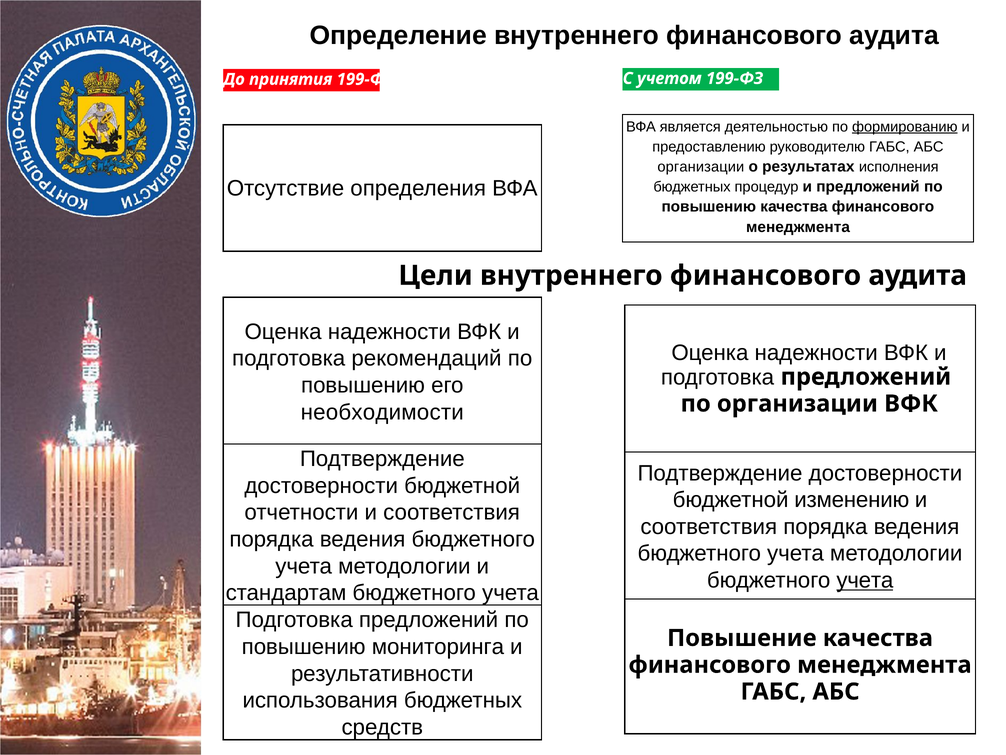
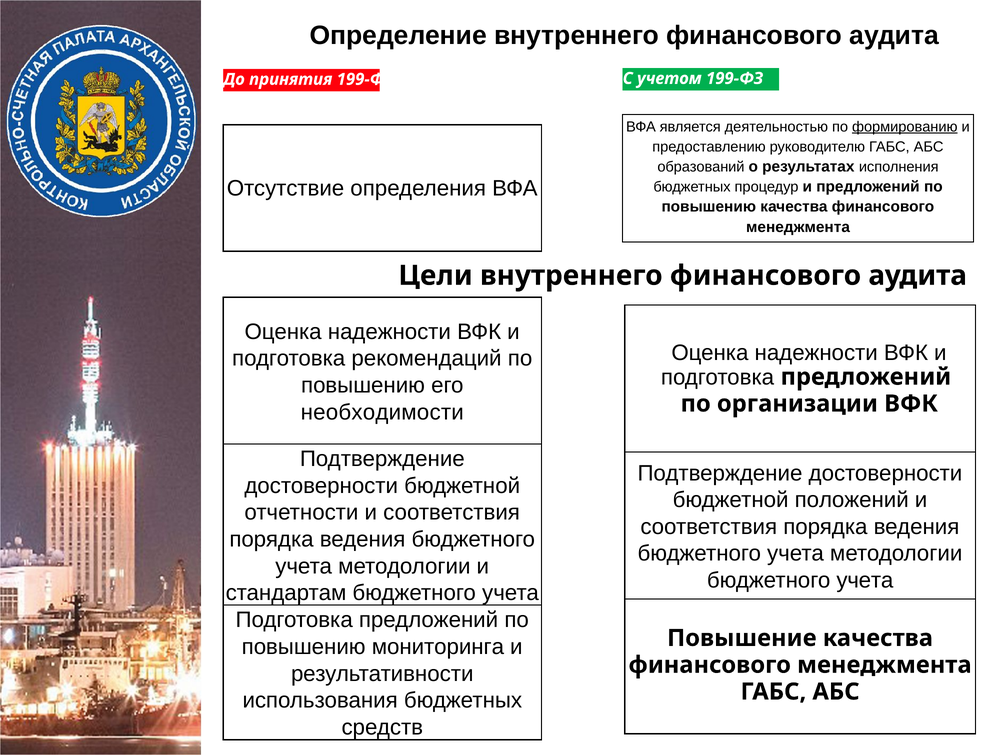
организации at (701, 167): организации -> образований
изменению: изменению -> положений
учета at (865, 580) underline: present -> none
